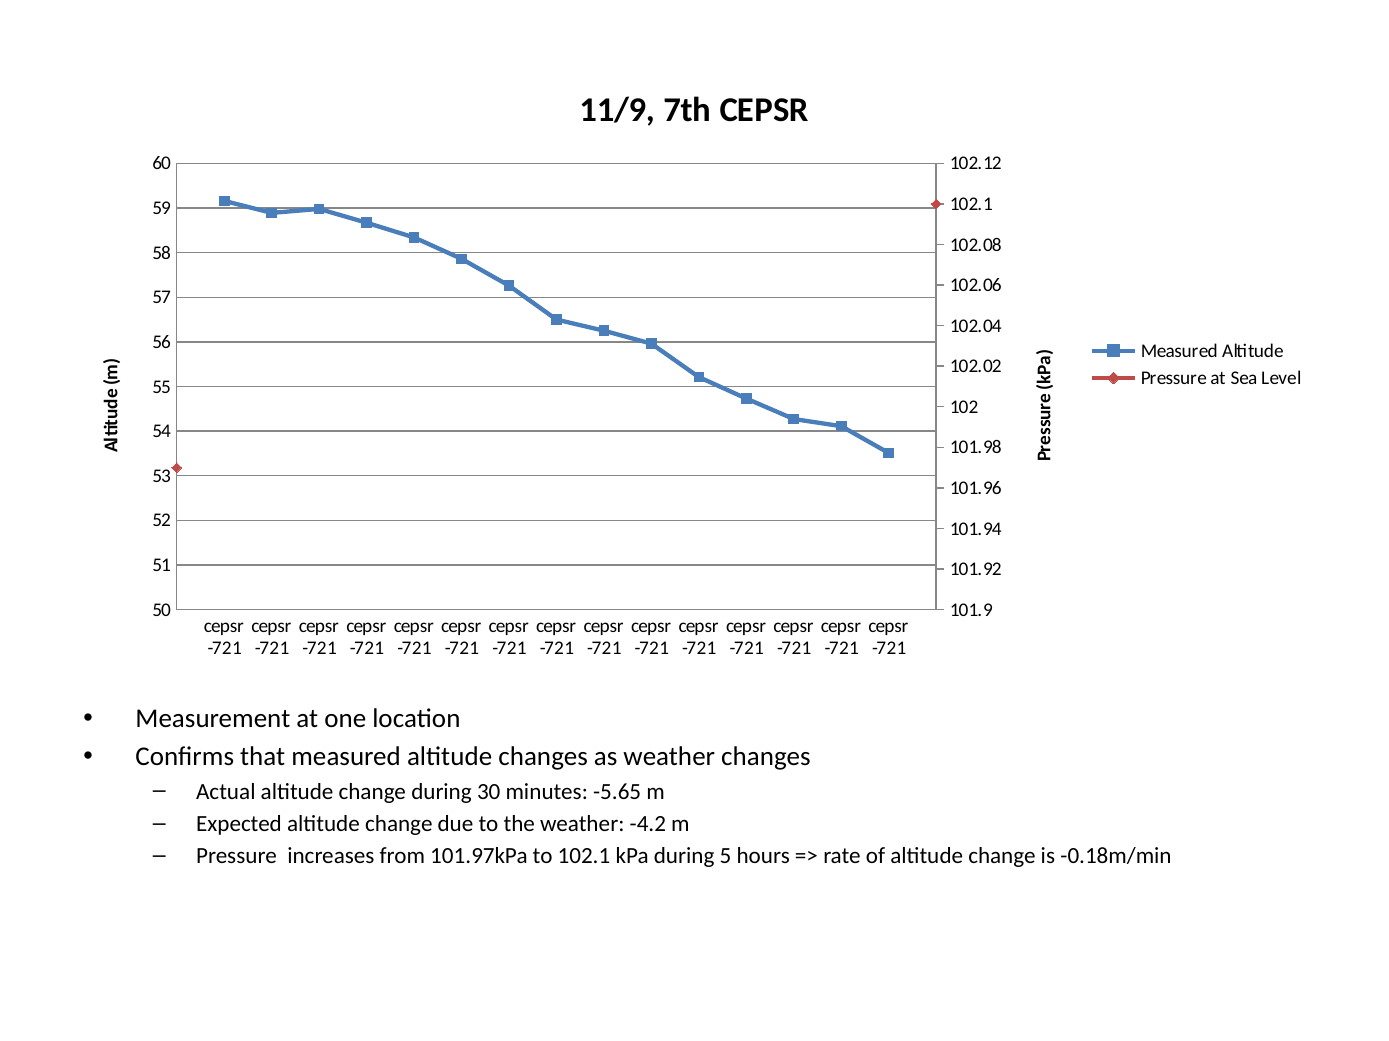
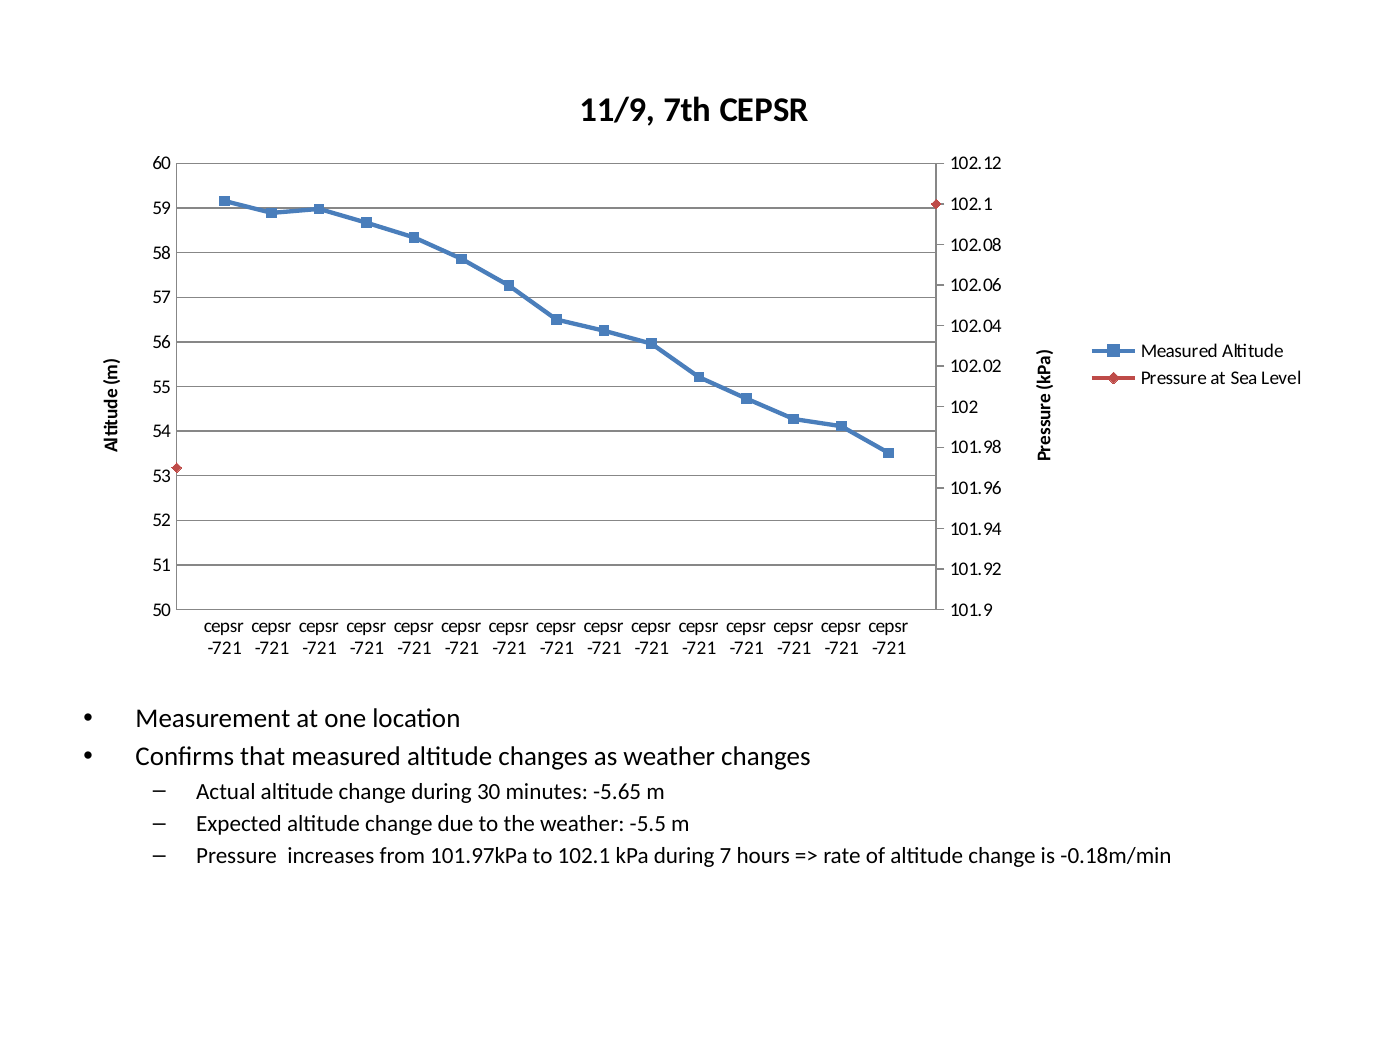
-4.2: -4.2 -> -5.5
5: 5 -> 7
